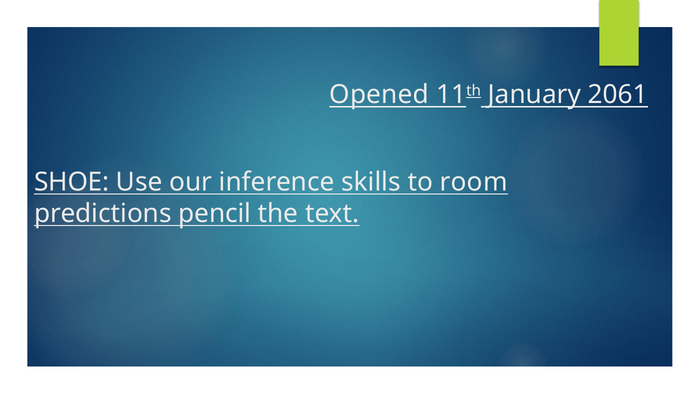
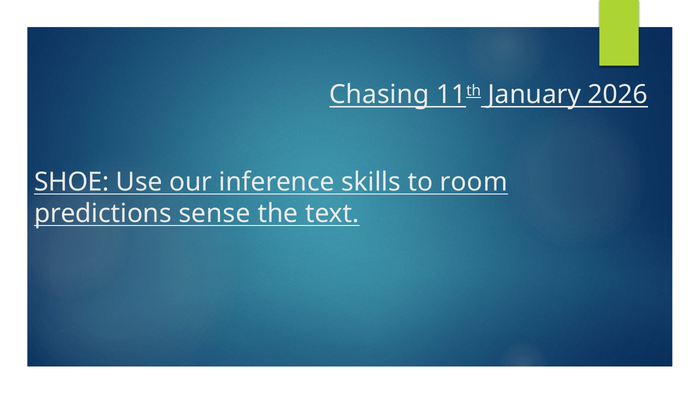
Opened: Opened -> Chasing
2061: 2061 -> 2026
pencil: pencil -> sense
